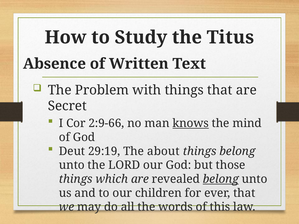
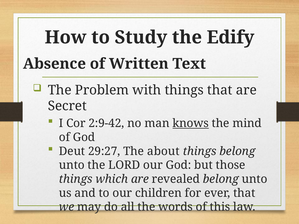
Titus: Titus -> Edify
2:9-66: 2:9-66 -> 2:9-42
29:19: 29:19 -> 29:27
belong at (221, 179) underline: present -> none
